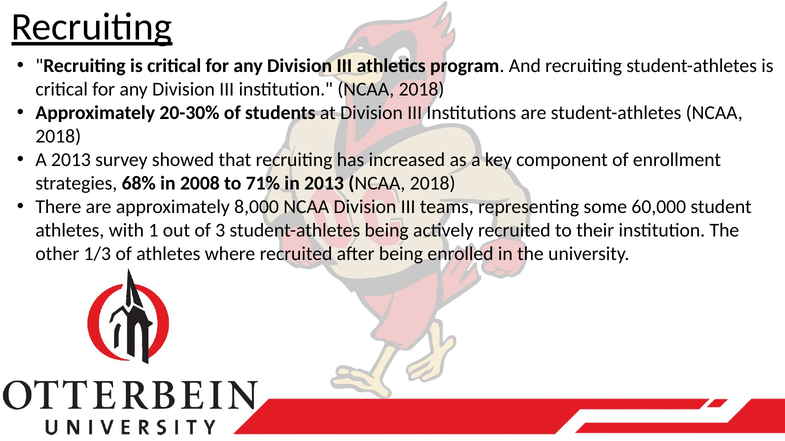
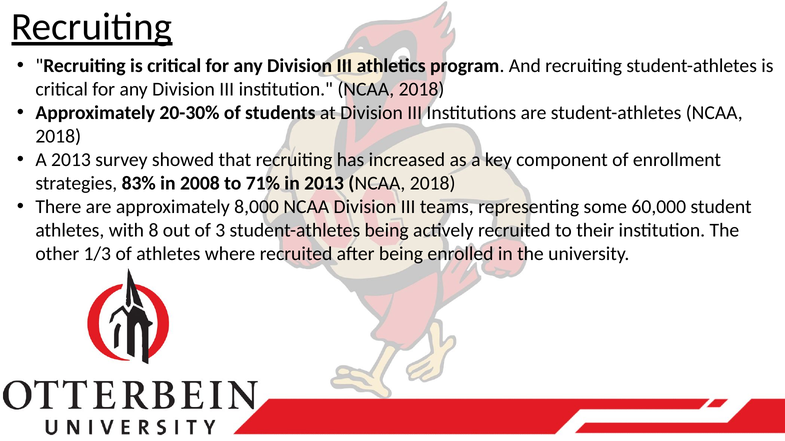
68%: 68% -> 83%
1: 1 -> 8
